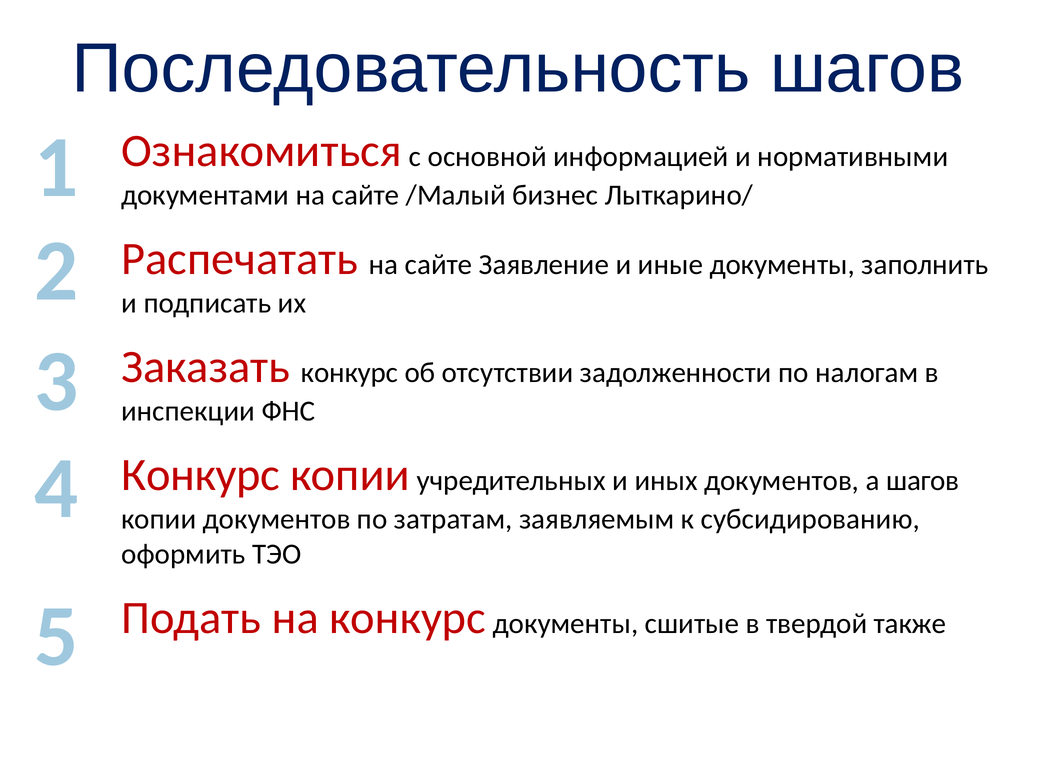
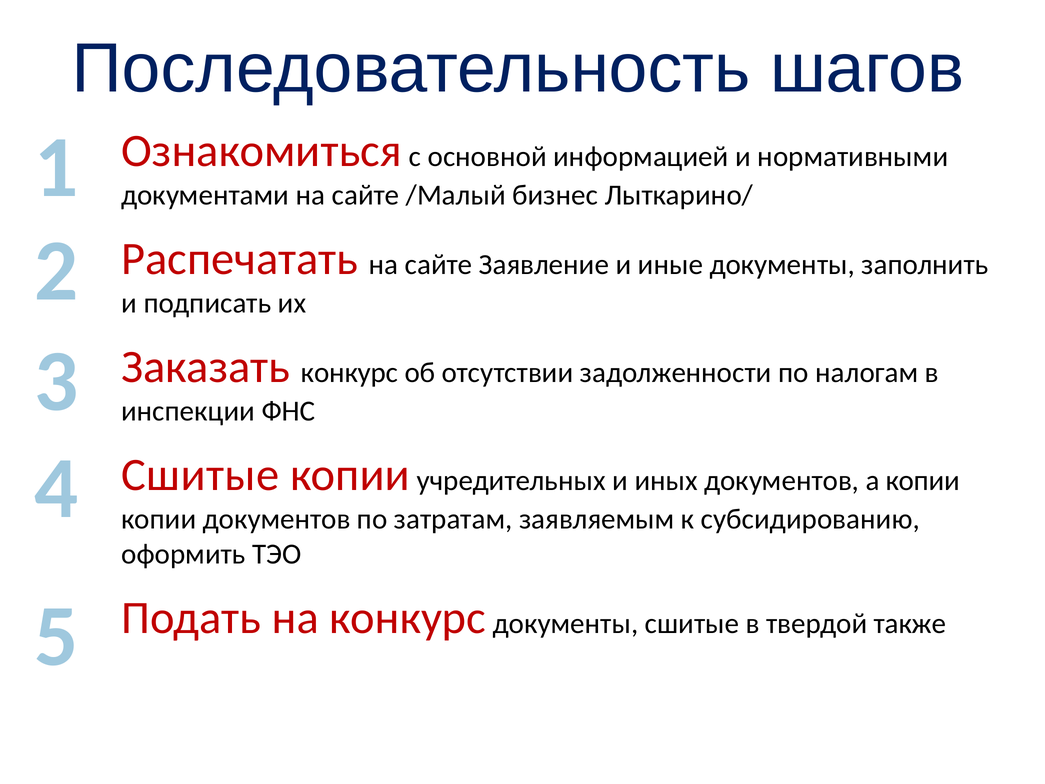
Конкурс at (201, 475): Конкурс -> Сшитые
а шагов: шагов -> копии
